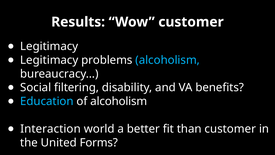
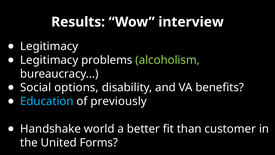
Wow customer: customer -> interview
alcoholism at (168, 60) colour: light blue -> light green
filtering: filtering -> options
of alcoholism: alcoholism -> previously
Interaction: Interaction -> Handshake
